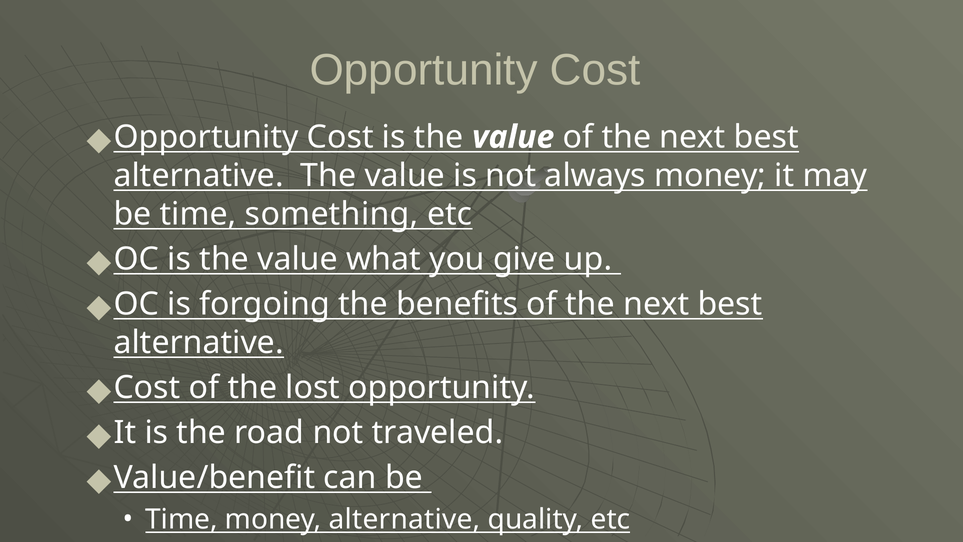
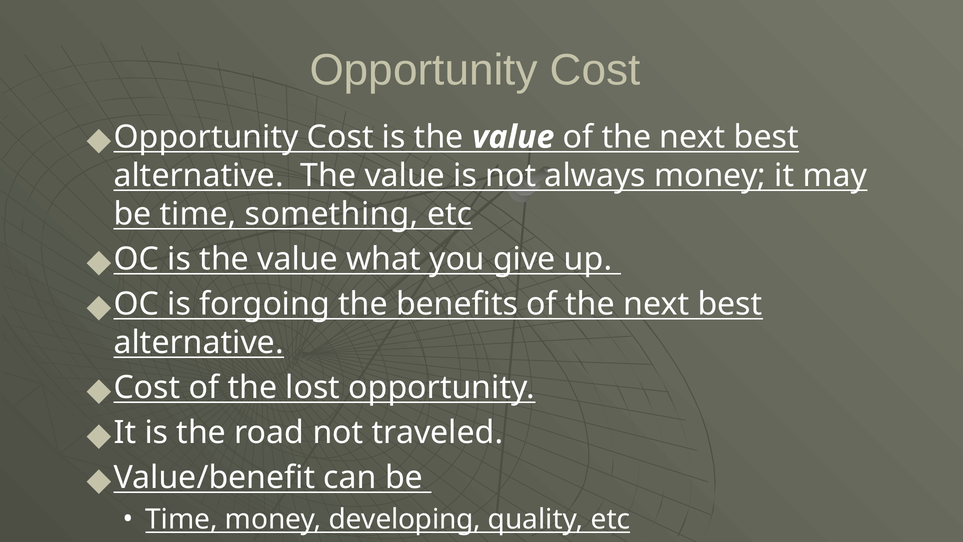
money alternative: alternative -> developing
